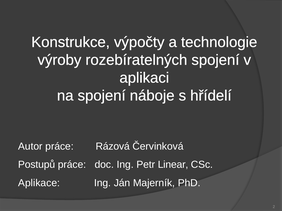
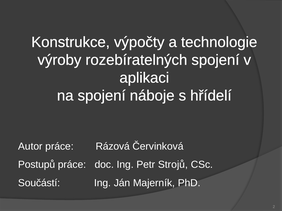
Linear: Linear -> Strojů
Aplikace: Aplikace -> Součástí
